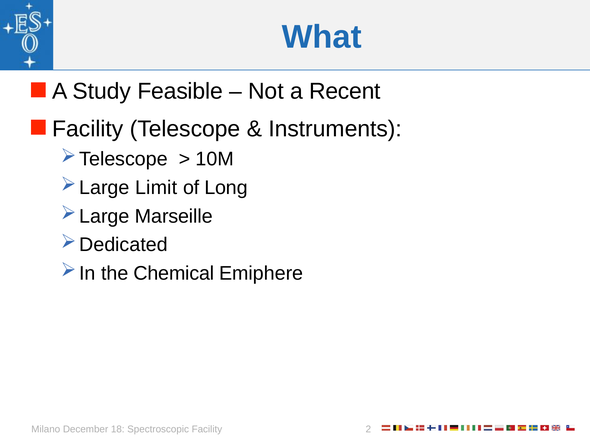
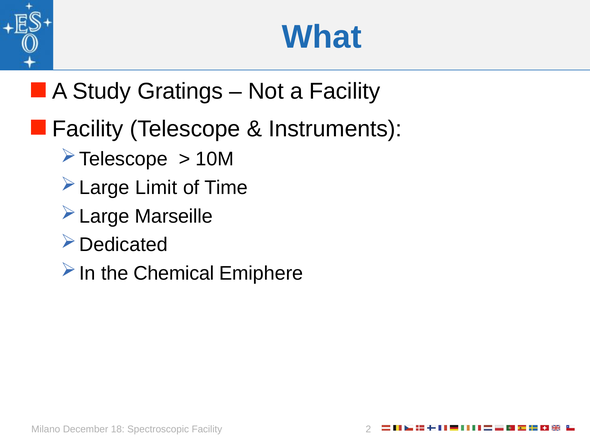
Feasible: Feasible -> Gratings
a Recent: Recent -> Facility
Long: Long -> Time
